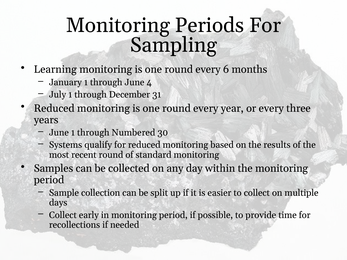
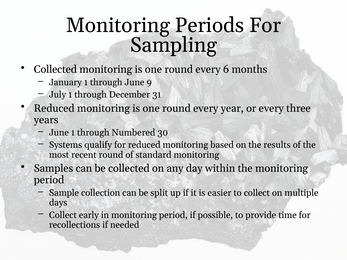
Learning at (55, 70): Learning -> Collected
4: 4 -> 9
